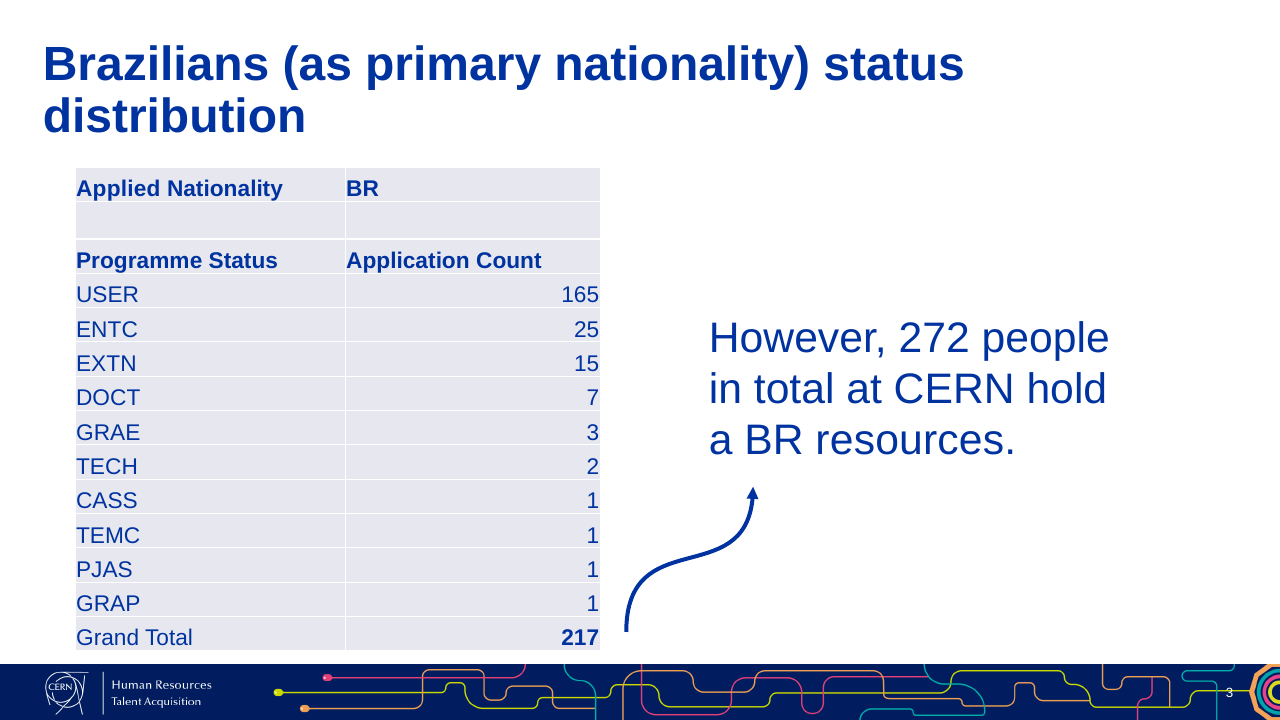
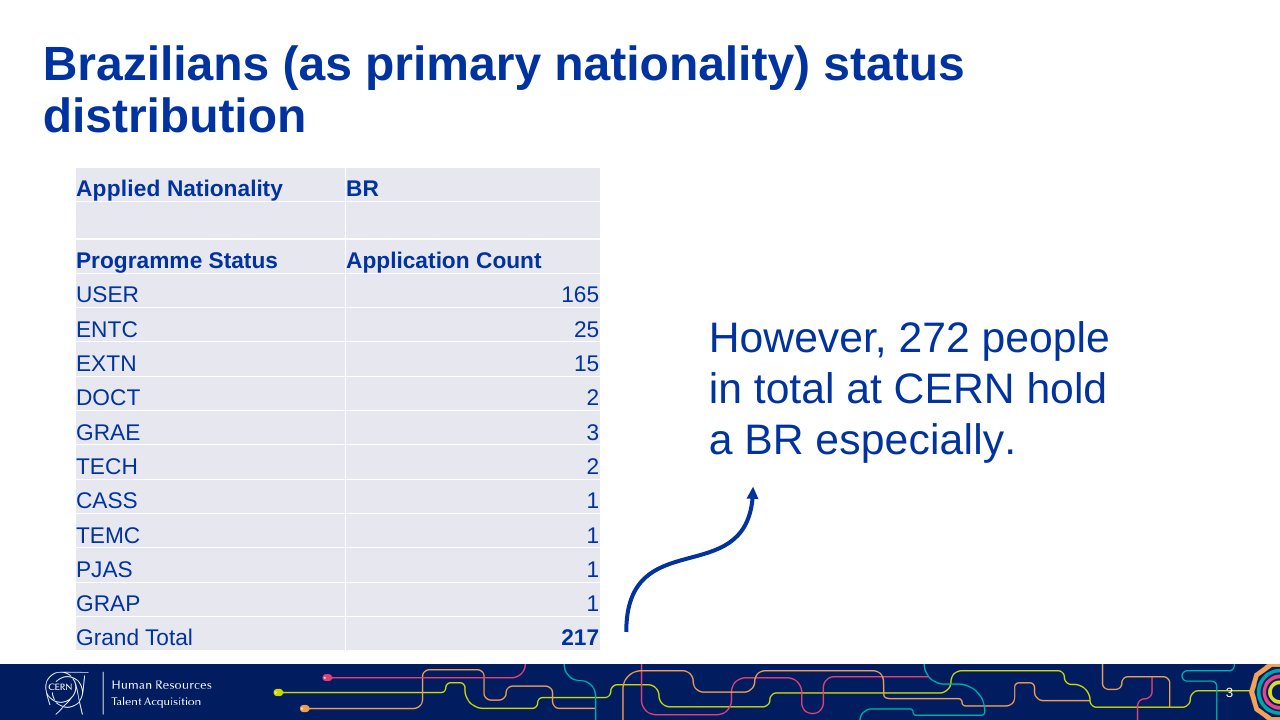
DOCT 7: 7 -> 2
resources: resources -> especially
